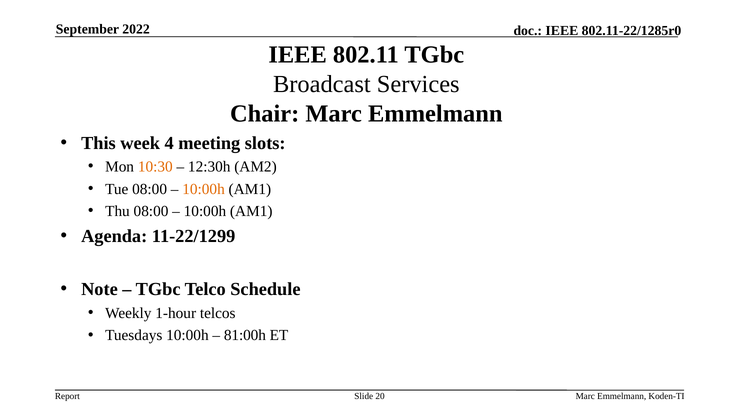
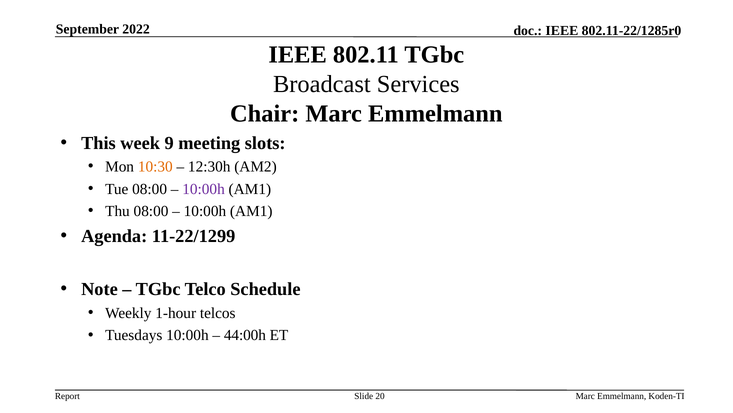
4: 4 -> 9
10:00h at (204, 189) colour: orange -> purple
81:00h: 81:00h -> 44:00h
